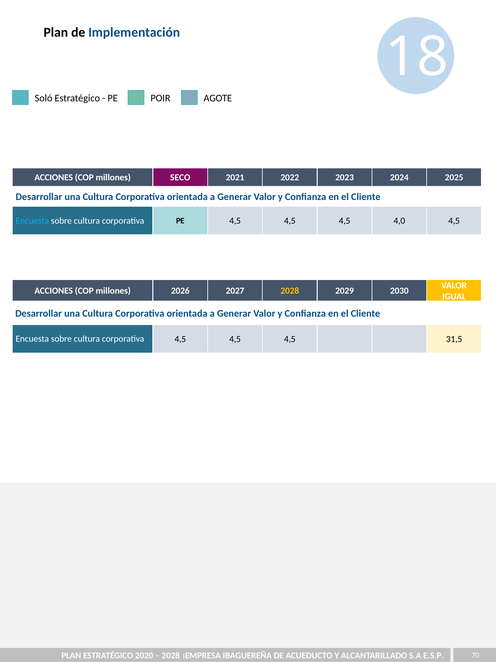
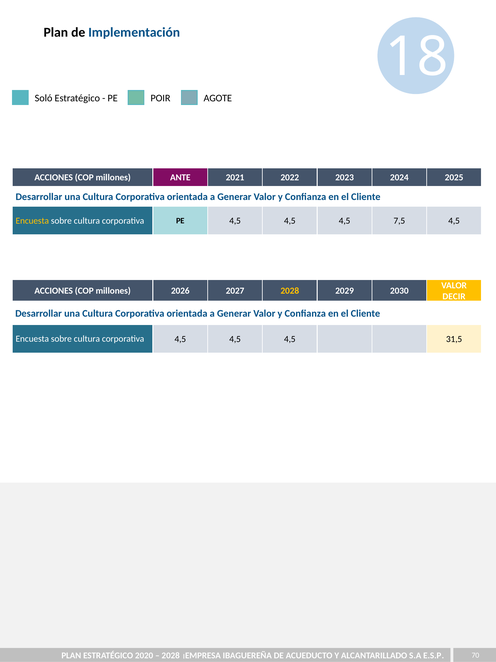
SECO: SECO -> ANTE
Encuesta at (32, 220) colour: light blue -> yellow
4,0: 4,0 -> 7,5
IGUAL: IGUAL -> DECIR
